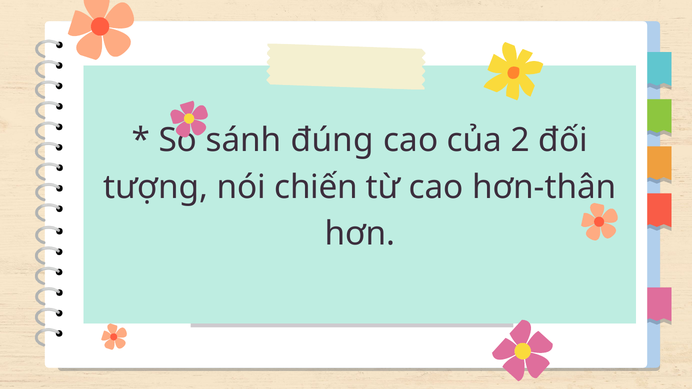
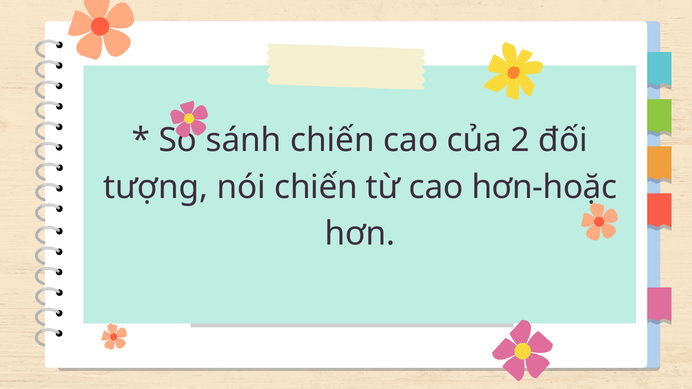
sánh đúng: đúng -> chiến
hơn-thân: hơn-thân -> hơn-hoặc
